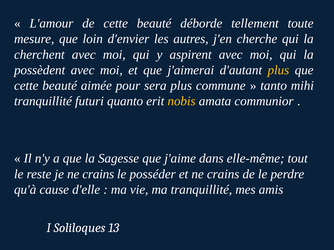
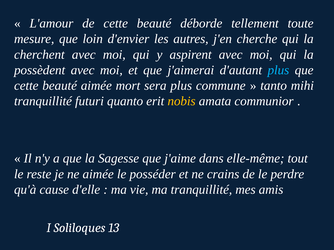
plus at (278, 70) colour: yellow -> light blue
pour: pour -> mort
je ne crains: crains -> aimée
